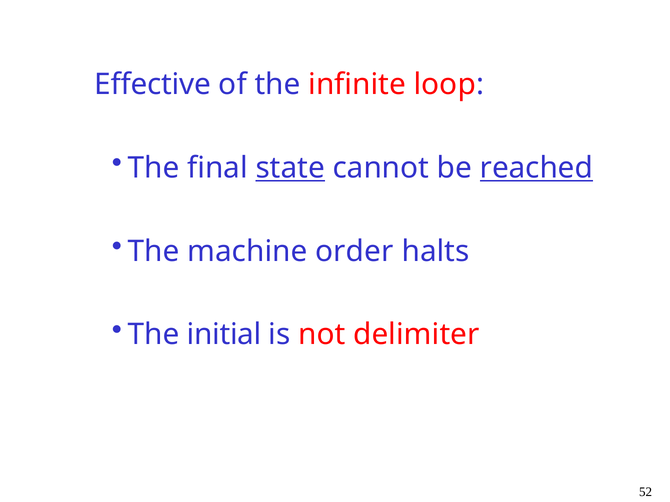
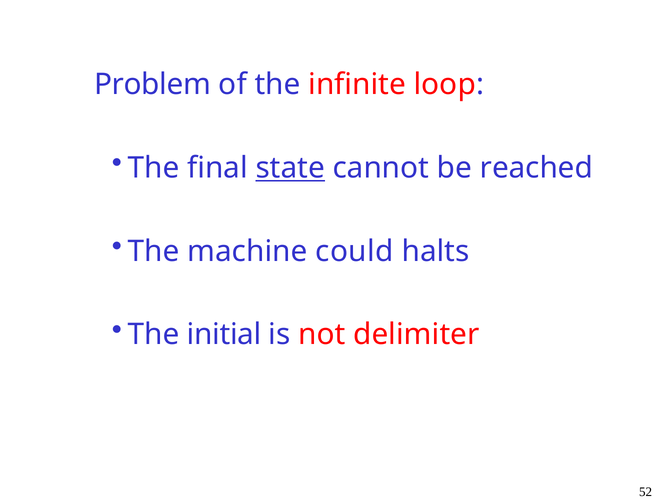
Effective: Effective -> Problem
reached underline: present -> none
order: order -> could
